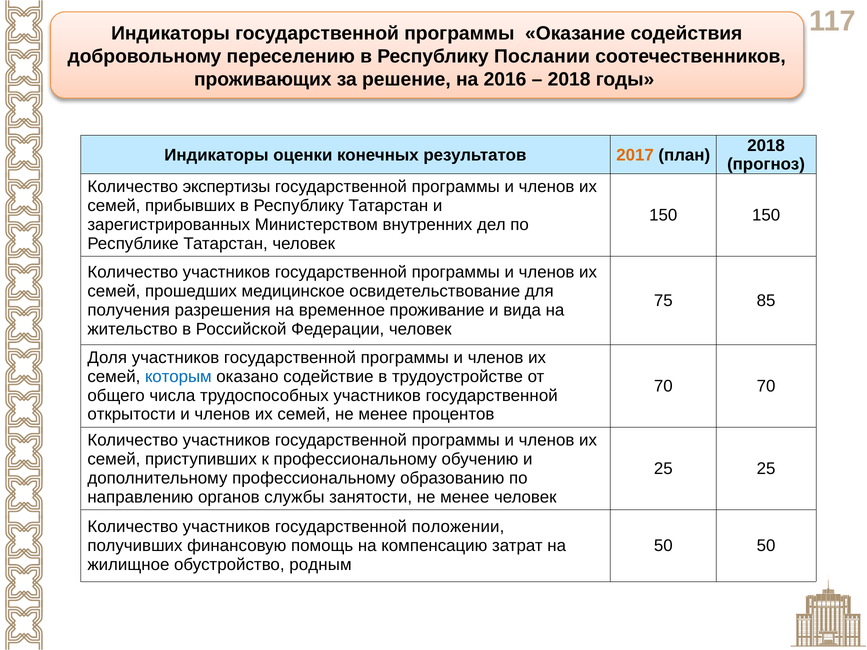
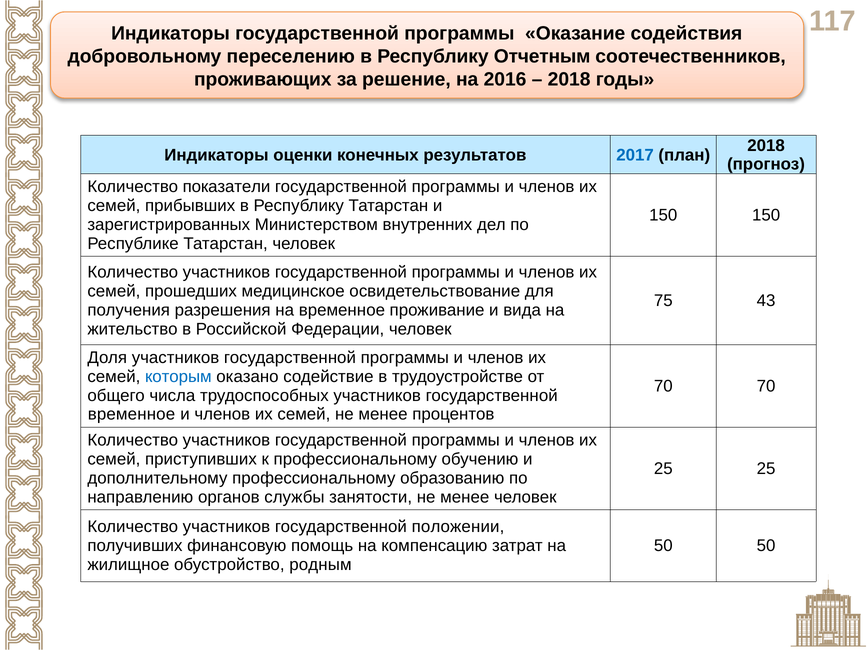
Послании: Послании -> Отчетным
2017 colour: orange -> blue
экспертизы: экспертизы -> показатели
85: 85 -> 43
открытости at (132, 415): открытости -> временное
